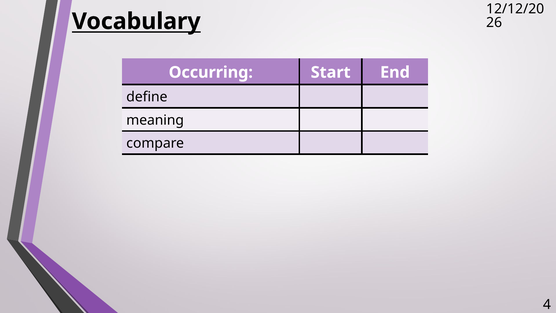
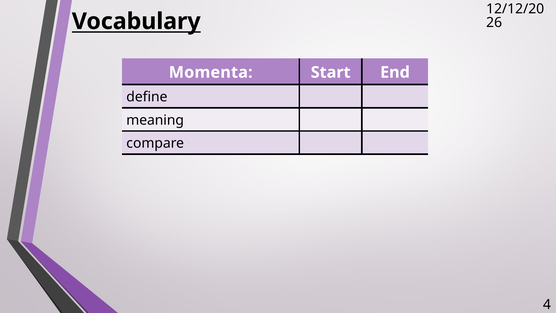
Occurring: Occurring -> Momenta
